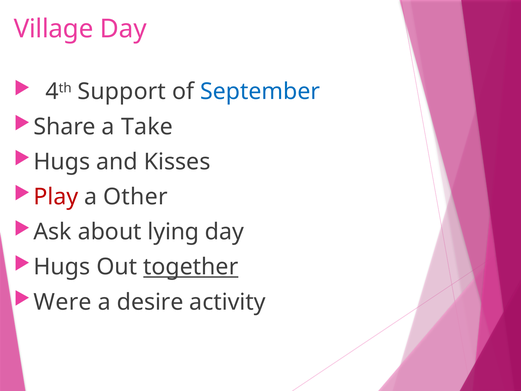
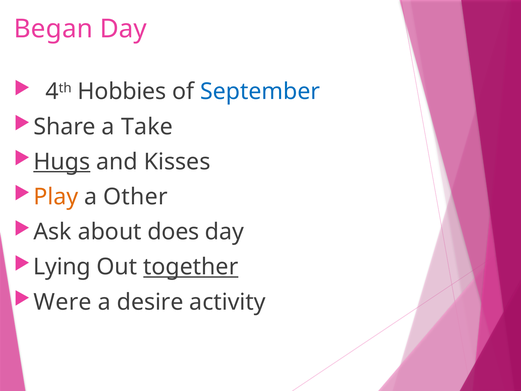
Village: Village -> Began
Support: Support -> Hobbies
Hugs at (62, 162) underline: none -> present
Play colour: red -> orange
lying: lying -> does
Hugs at (62, 267): Hugs -> Lying
